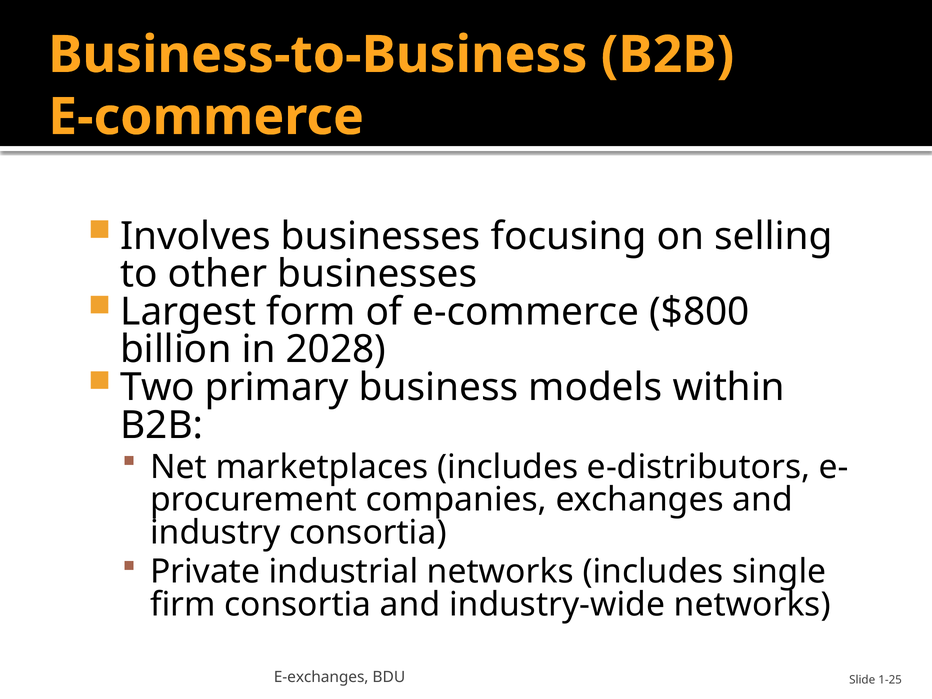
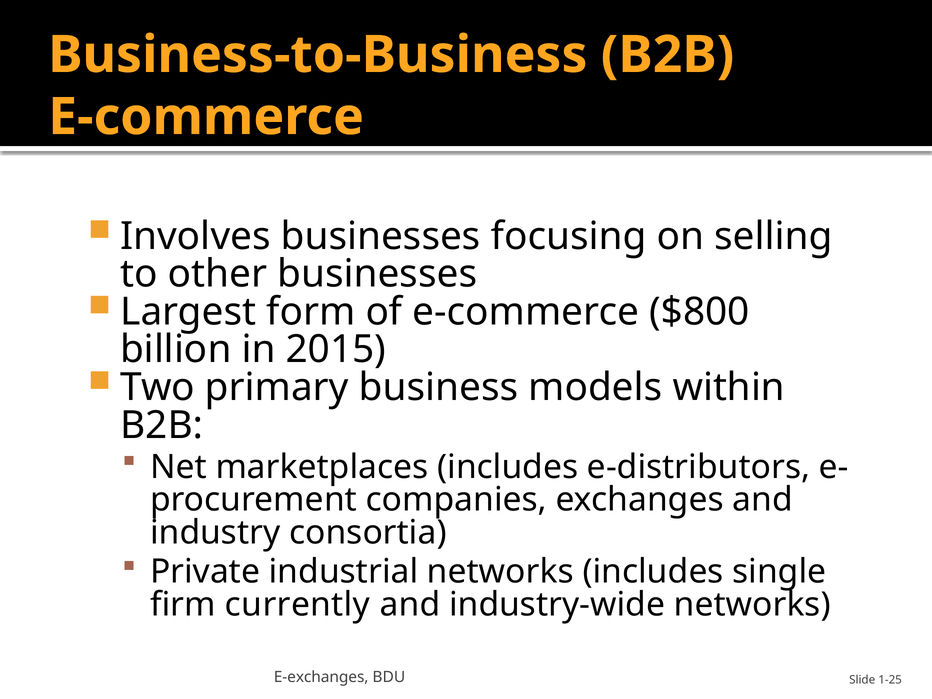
2028: 2028 -> 2015
firm consortia: consortia -> currently
